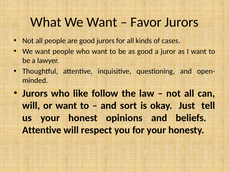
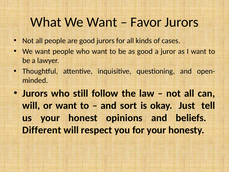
like: like -> still
Attentive at (42, 130): Attentive -> Different
